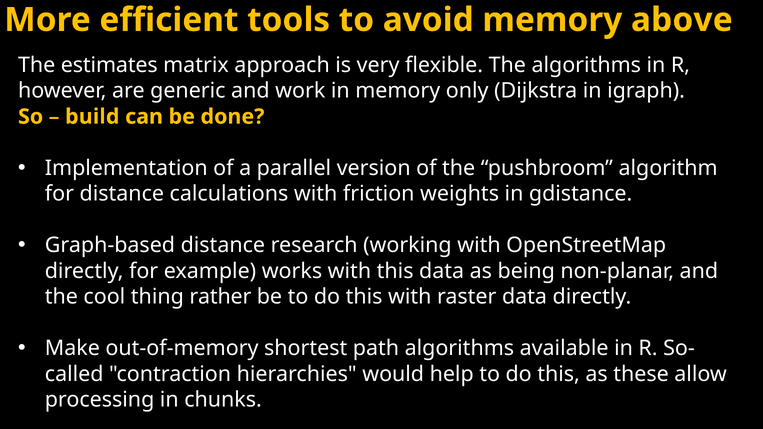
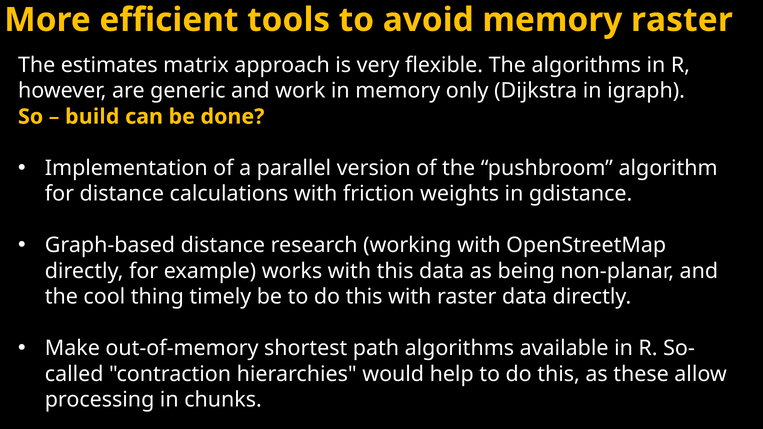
memory above: above -> raster
rather: rather -> timely
